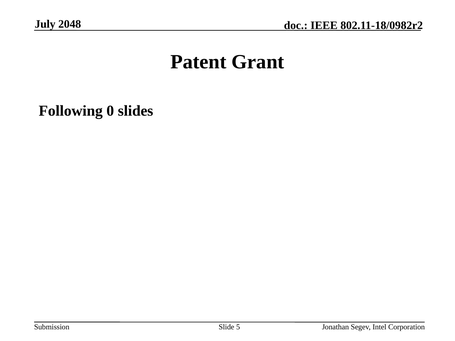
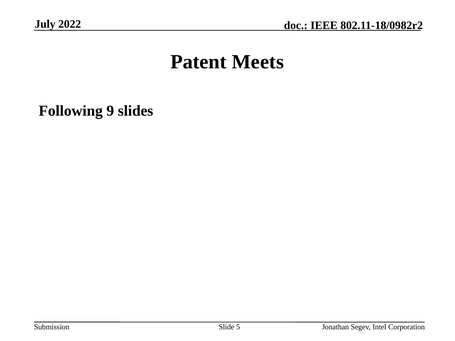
2048: 2048 -> 2022
Grant: Grant -> Meets
0: 0 -> 9
